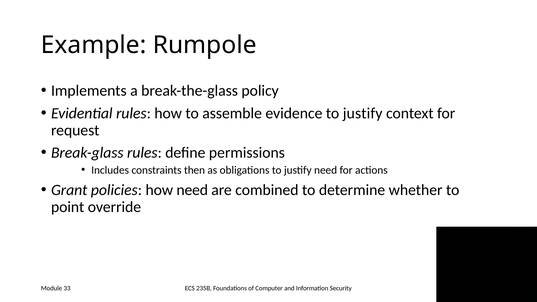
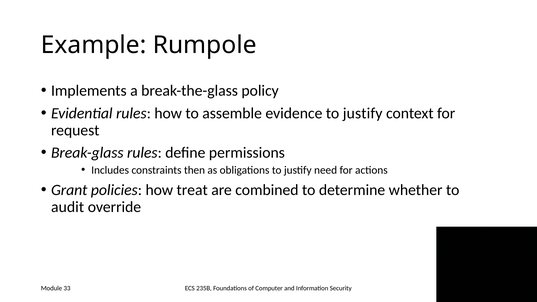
how need: need -> treat
point: point -> audit
